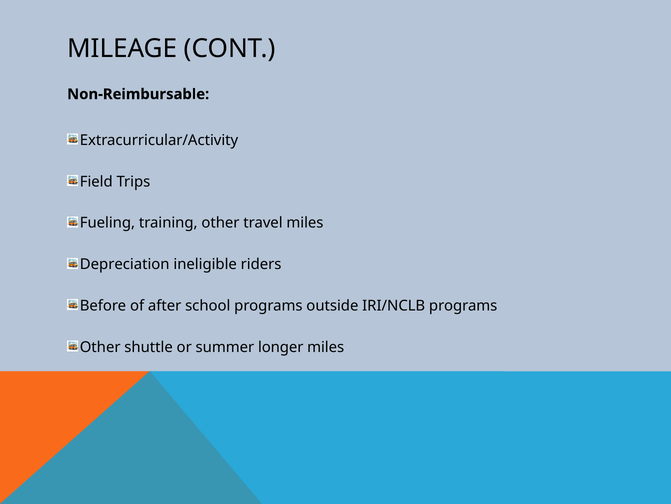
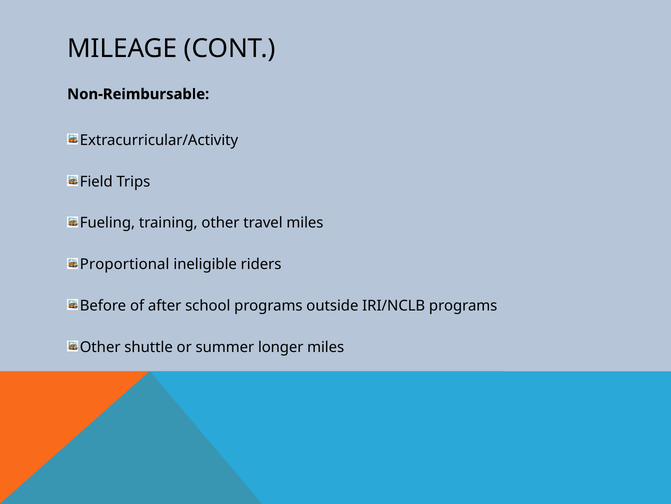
Depreciation: Depreciation -> Proportional
